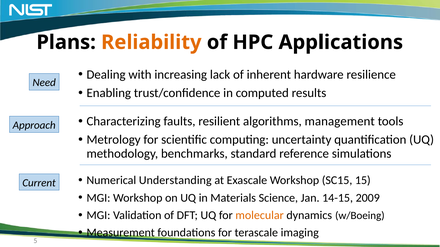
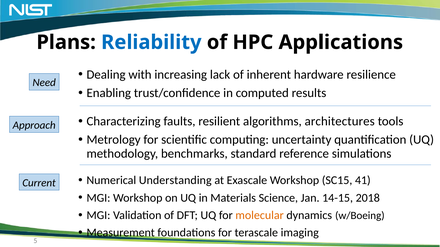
Reliability colour: orange -> blue
management: management -> architectures
15: 15 -> 41
2009: 2009 -> 2018
